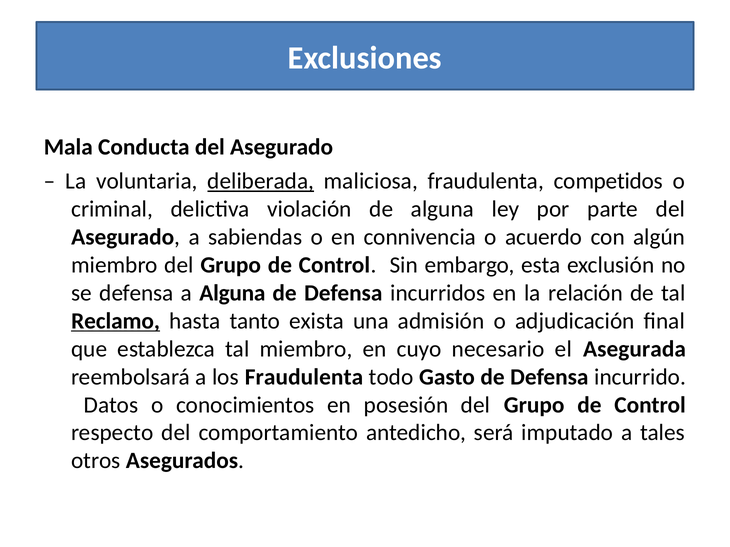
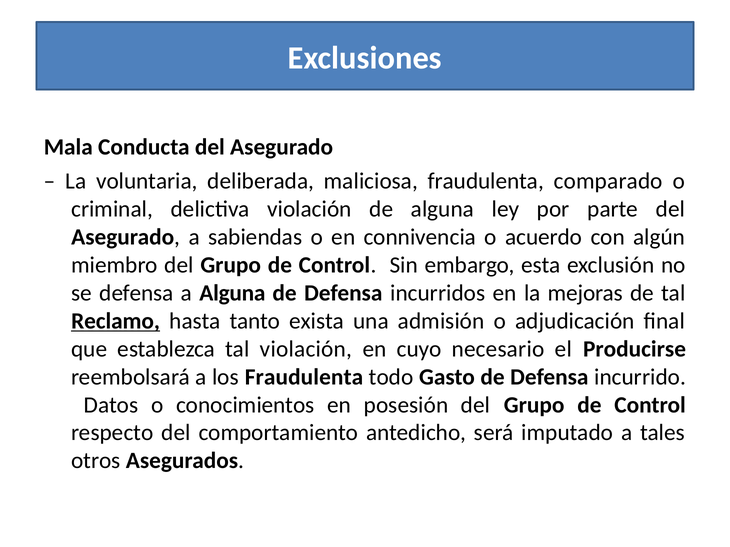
deliberada underline: present -> none
competidos: competidos -> comparado
relación: relación -> mejoras
tal miembro: miembro -> violación
Asegurada: Asegurada -> Producirse
